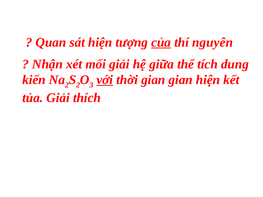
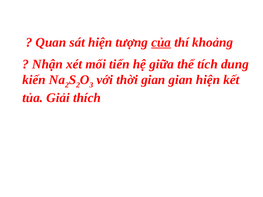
nguyên: nguyên -> khoảng
mối giải: giải -> tiến
với underline: present -> none
